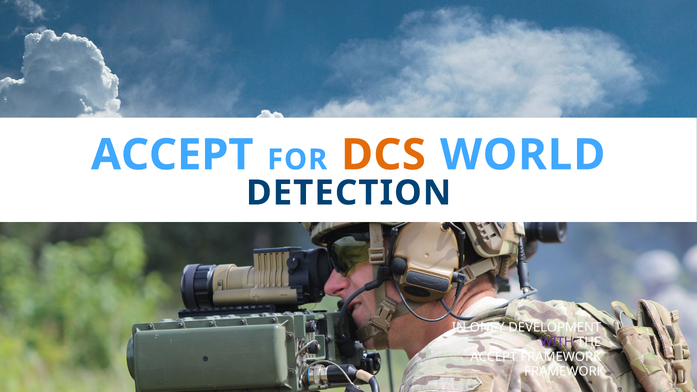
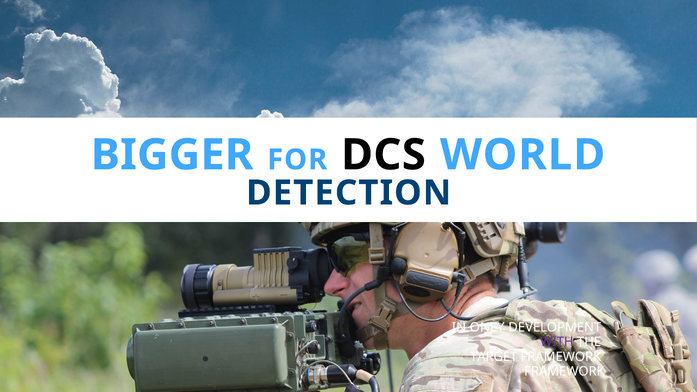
ACCEPT at (172, 155): ACCEPT -> BIGGER
DCS colour: orange -> black
ACCEPT at (494, 357): ACCEPT -> TARGET
